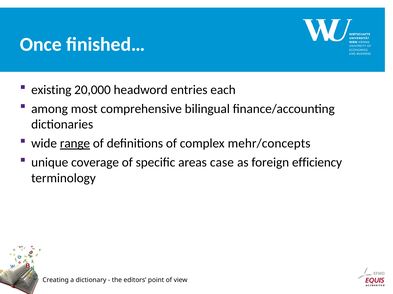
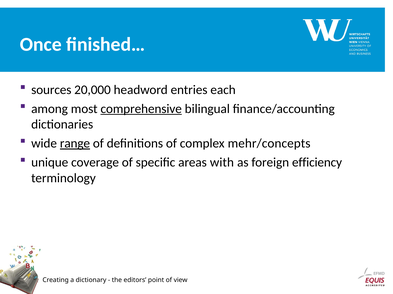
existing: existing -> sources
comprehensive underline: none -> present
case: case -> with
